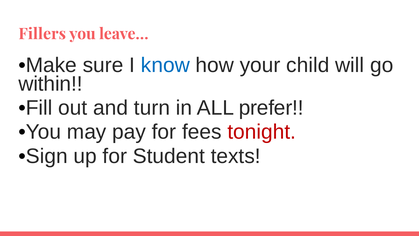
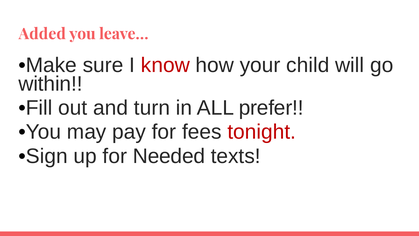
Fillers: Fillers -> Added
know colour: blue -> red
Student: Student -> Needed
